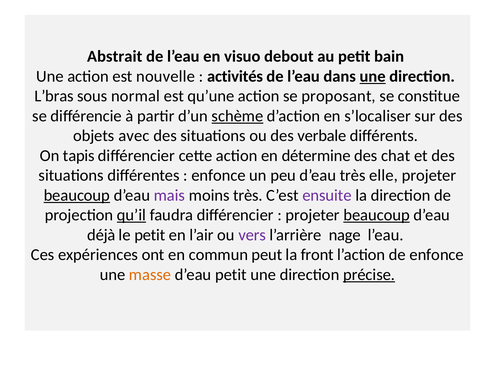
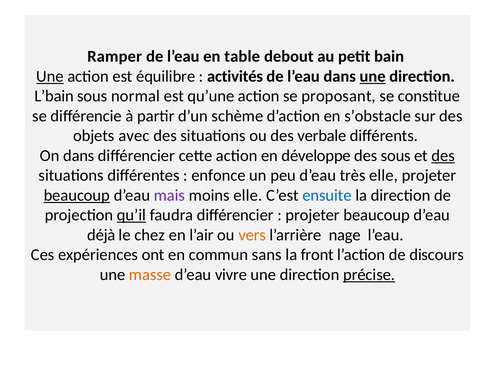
Abstrait: Abstrait -> Ramper
visuo: visuo -> table
Une at (50, 76) underline: none -> present
nouvelle: nouvelle -> équilibre
L’bras: L’bras -> L’bain
schème underline: present -> none
s’localiser: s’localiser -> s’obstacle
On tapis: tapis -> dans
détermine: détermine -> développe
des chat: chat -> sous
des at (443, 155) underline: none -> present
moins très: très -> elle
ensuite colour: purple -> blue
beaucoup at (377, 215) underline: present -> none
le petit: petit -> chez
vers colour: purple -> orange
peut: peut -> sans
de enfonce: enfonce -> discours
d’eau petit: petit -> vivre
